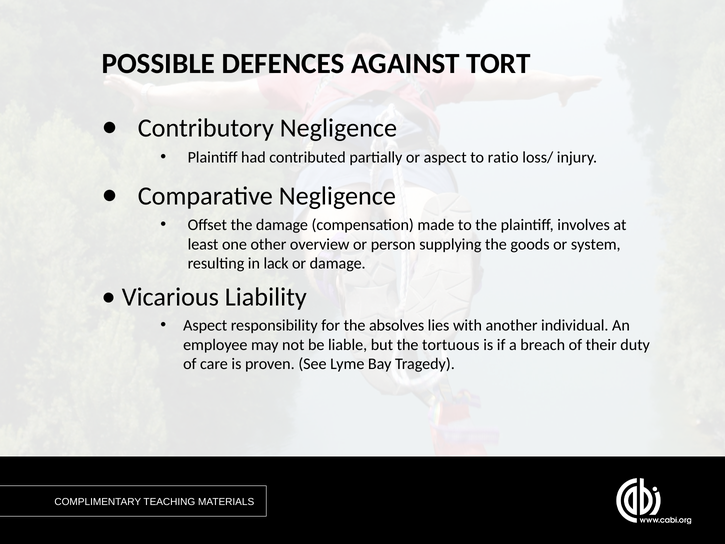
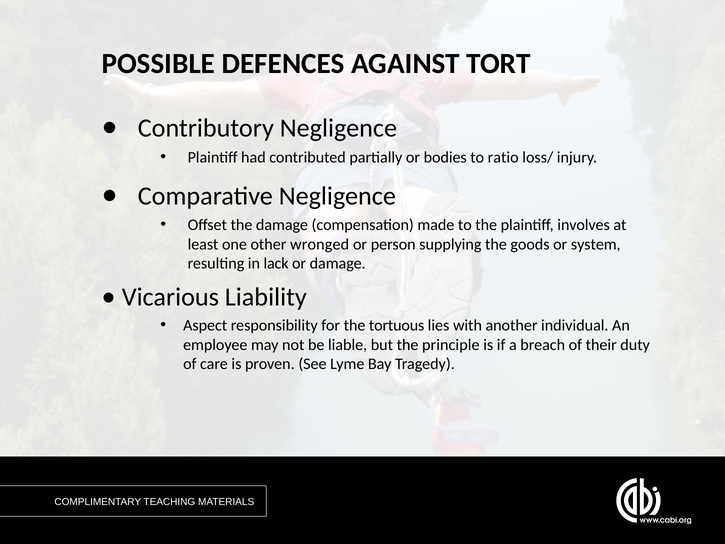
or aspect: aspect -> bodies
overview: overview -> wronged
absolves: absolves -> tortuous
tortuous: tortuous -> principle
